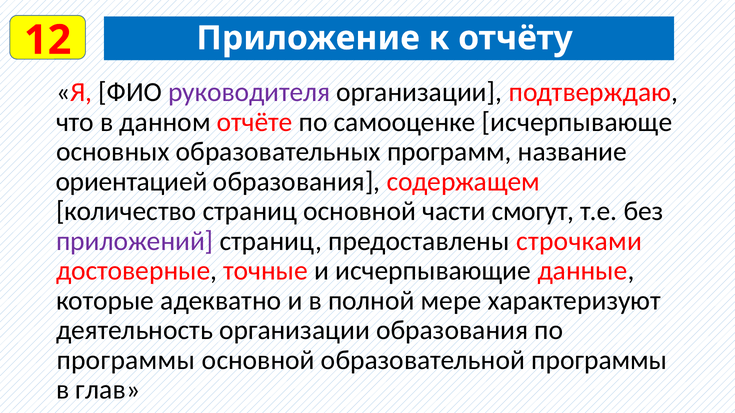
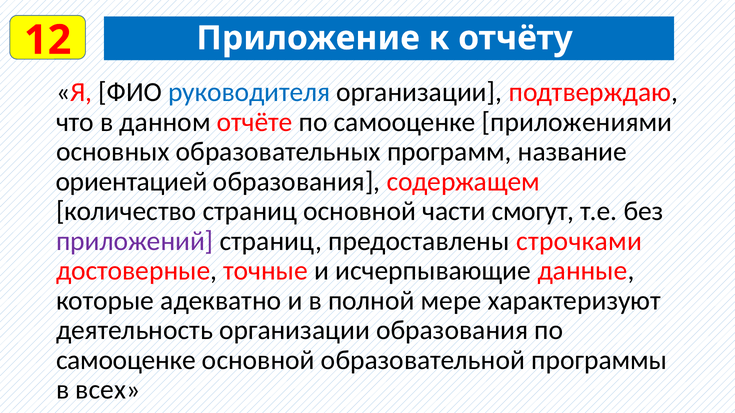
руководителя colour: purple -> blue
исчерпывающе: исчерпывающе -> приложениями
программы at (126, 360): программы -> самооценке
глав: глав -> всех
